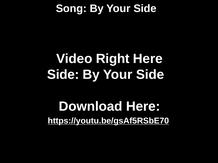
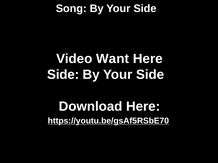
Right: Right -> Want
